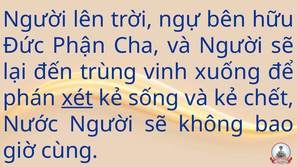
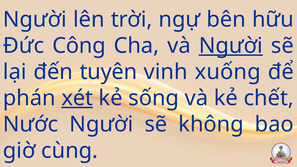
Phận: Phận -> Công
Người at (231, 46) underline: none -> present
trùng: trùng -> tuyên
